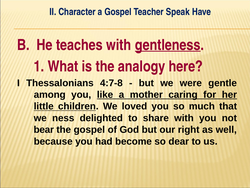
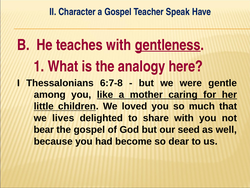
4:7-8: 4:7-8 -> 6:7-8
ness: ness -> lives
right: right -> seed
